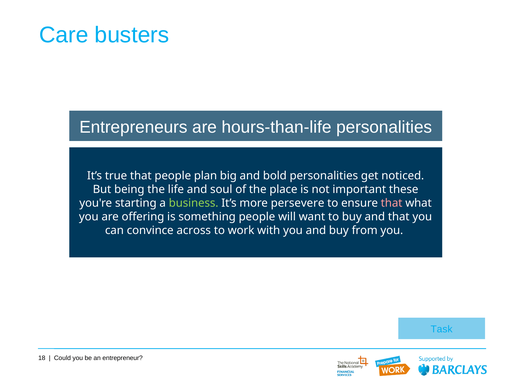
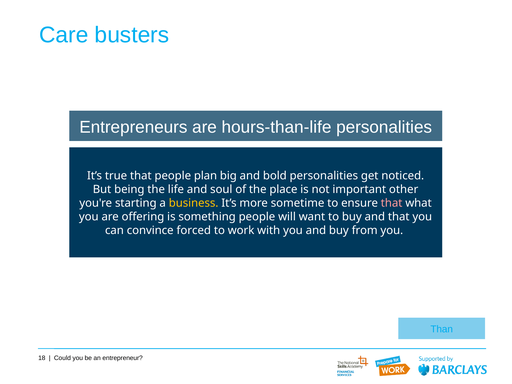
these: these -> other
business colour: light green -> yellow
persevere: persevere -> sometime
across: across -> forced
Task: Task -> Than
